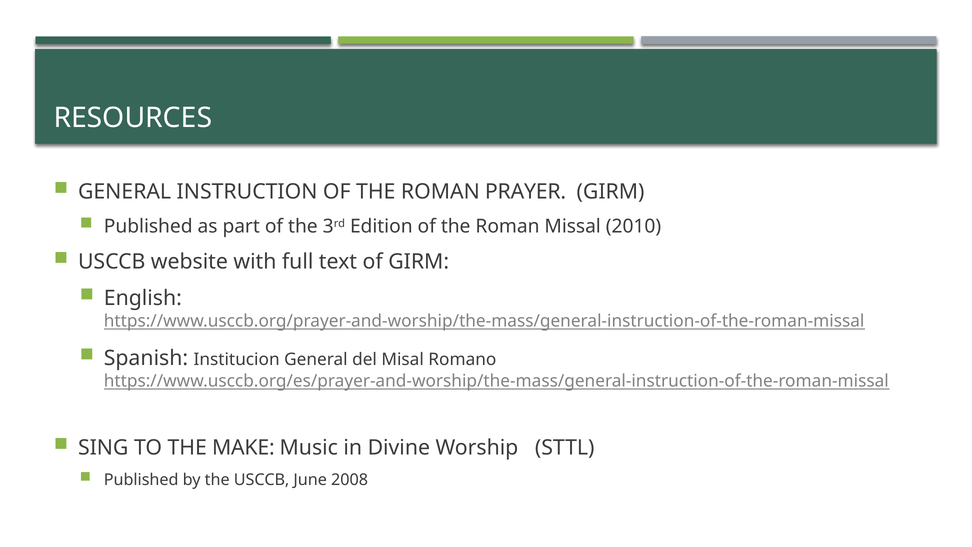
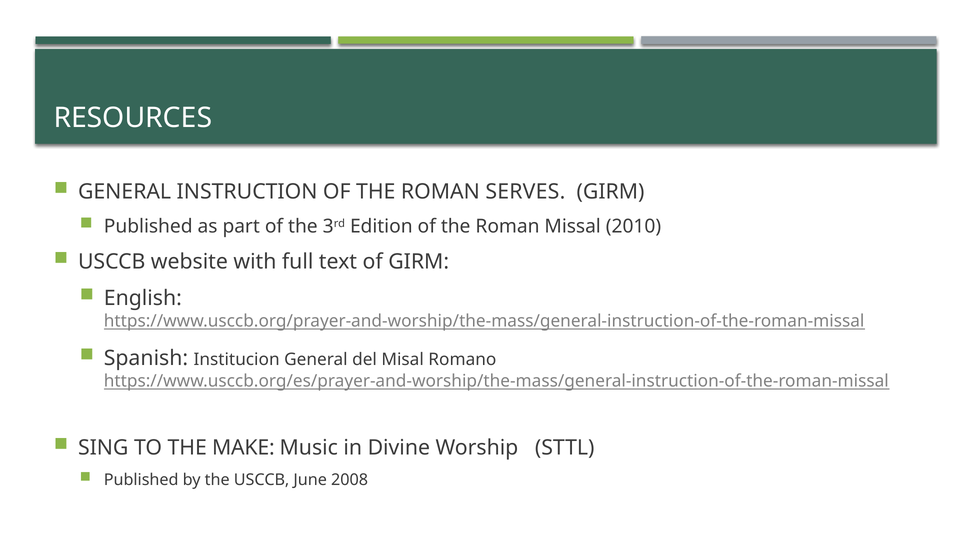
PRAYER: PRAYER -> SERVES
